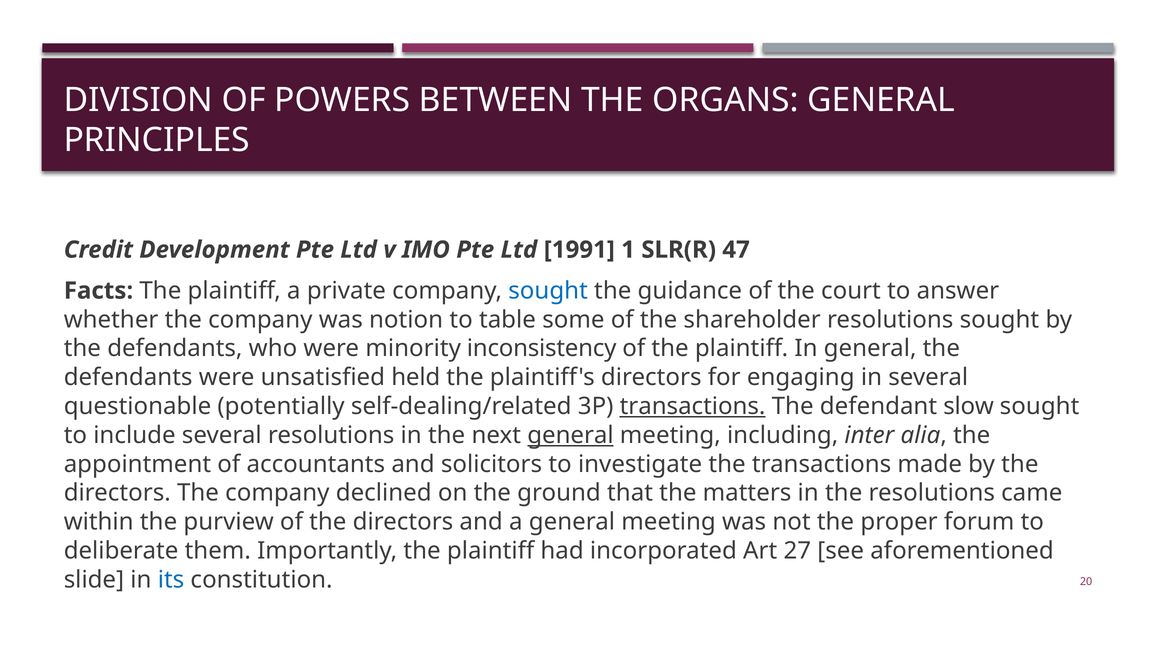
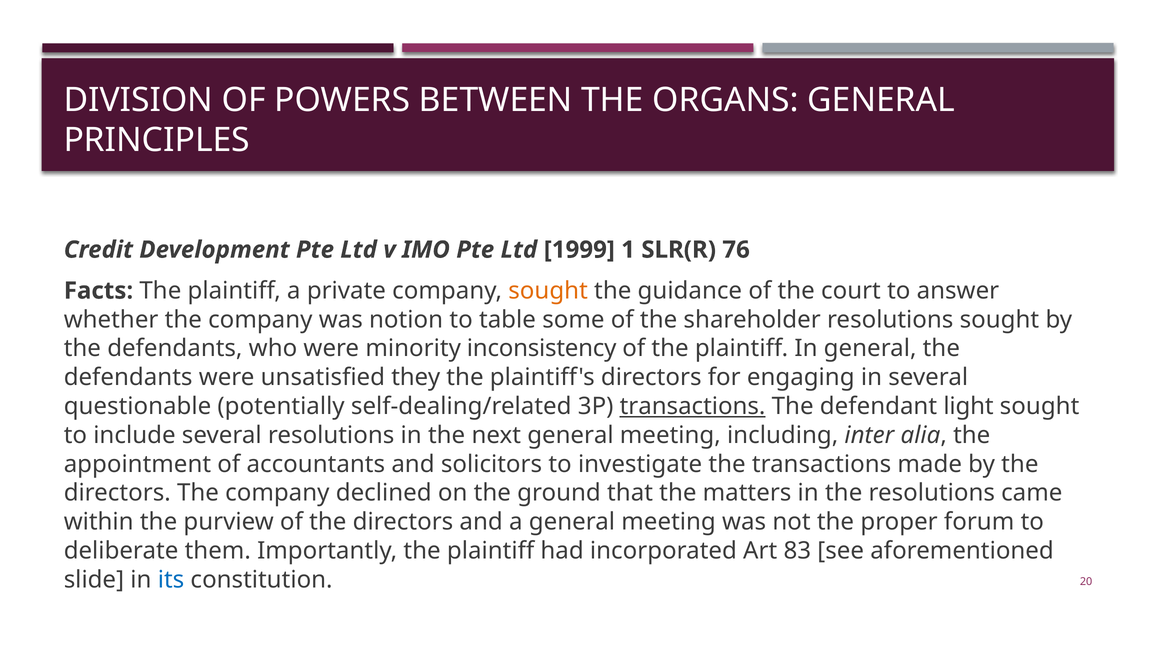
1991: 1991 -> 1999
47: 47 -> 76
sought at (548, 291) colour: blue -> orange
held: held -> they
slow: slow -> light
general at (570, 435) underline: present -> none
27: 27 -> 83
